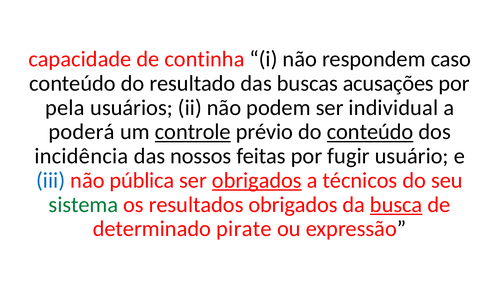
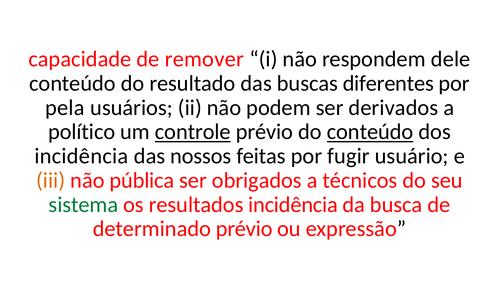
continha: continha -> remover
caso: caso -> dele
acusações: acusações -> diferentes
individual: individual -> derivados
poderá: poderá -> político
iii colour: blue -> orange
obrigados at (257, 180) underline: present -> none
resultados obrigados: obrigados -> incidência
busca underline: present -> none
determinado pirate: pirate -> prévio
